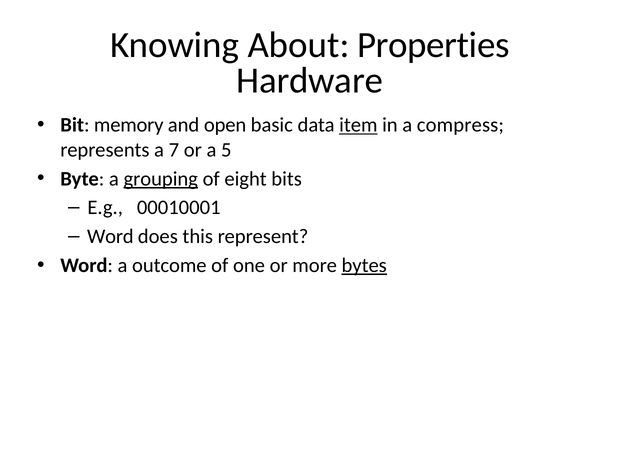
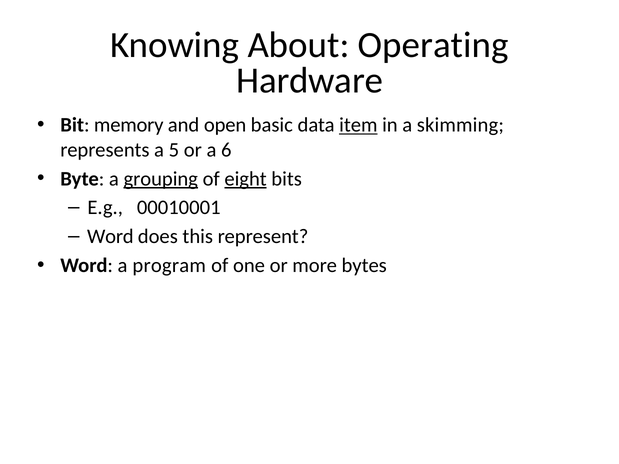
Properties: Properties -> Operating
compress: compress -> skimming
7: 7 -> 5
5: 5 -> 6
eight underline: none -> present
outcome: outcome -> program
bytes underline: present -> none
